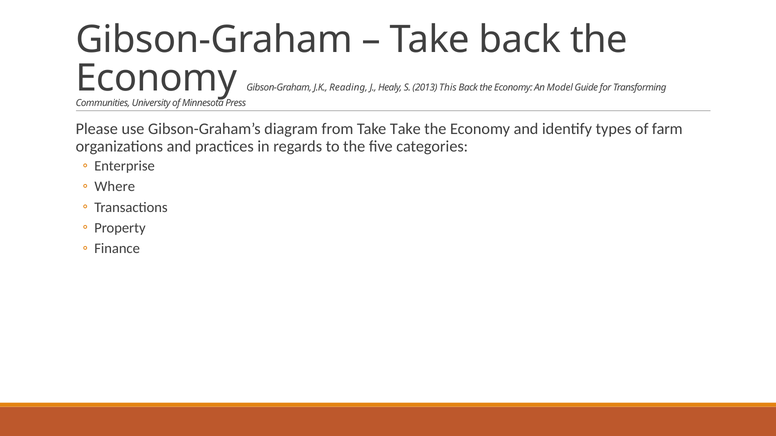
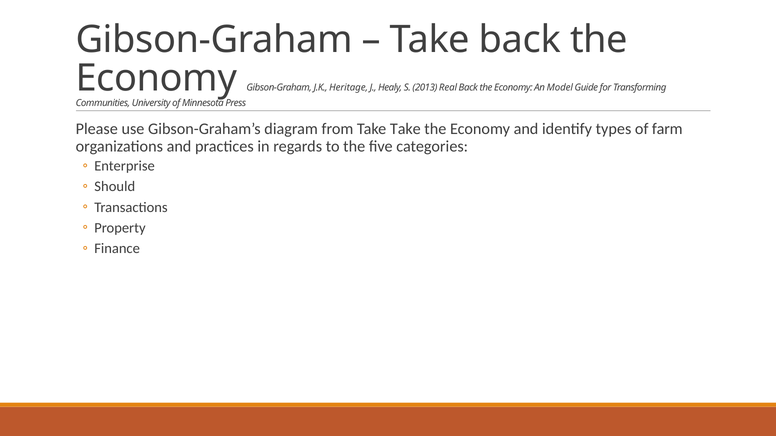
Reading: Reading -> Heritage
This: This -> Real
Where: Where -> Should
